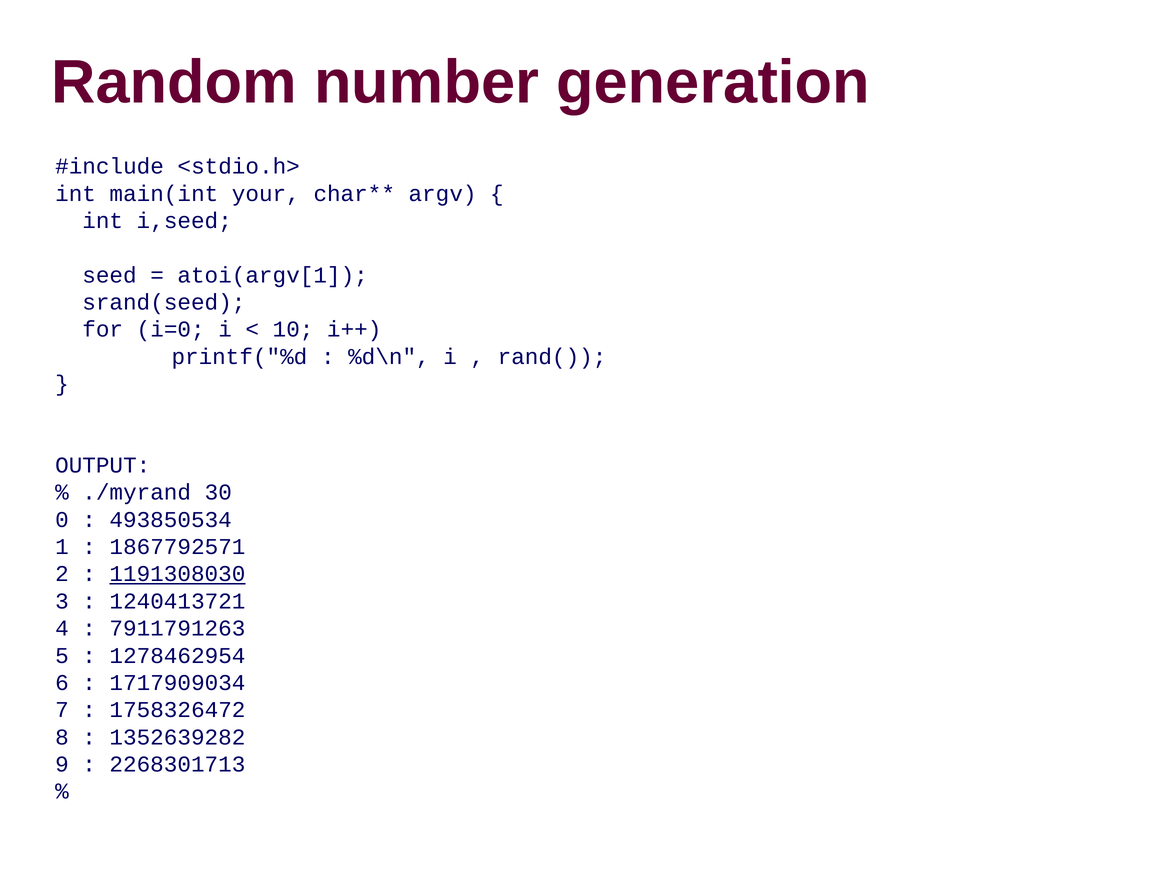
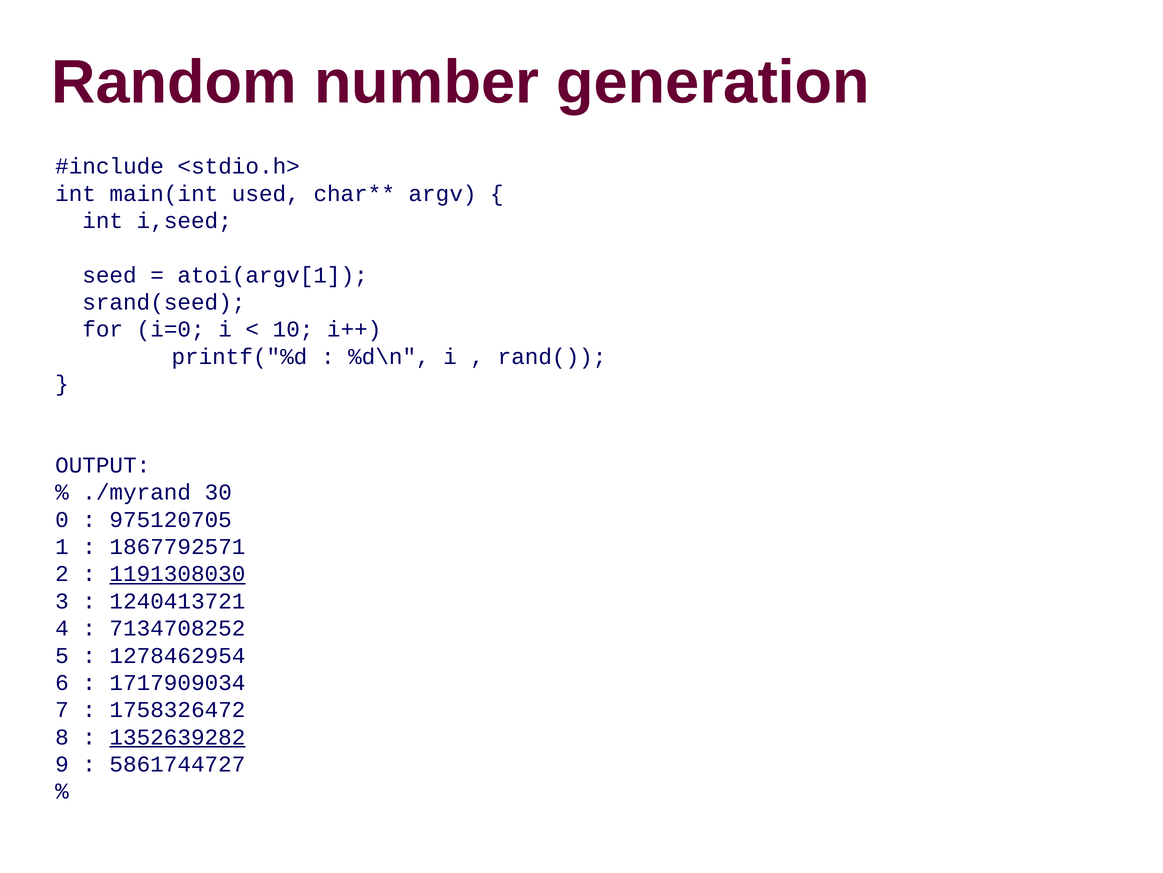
your: your -> used
493850534: 493850534 -> 975120705
7911791263: 7911791263 -> 7134708252
1352639282 underline: none -> present
2268301713: 2268301713 -> 5861744727
